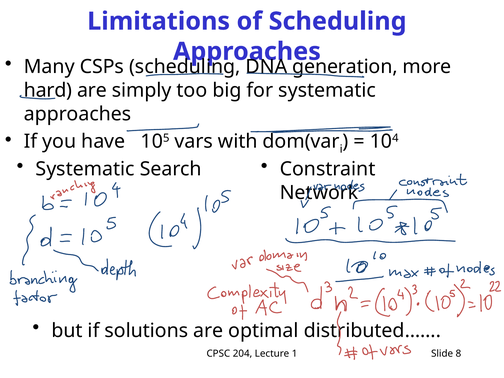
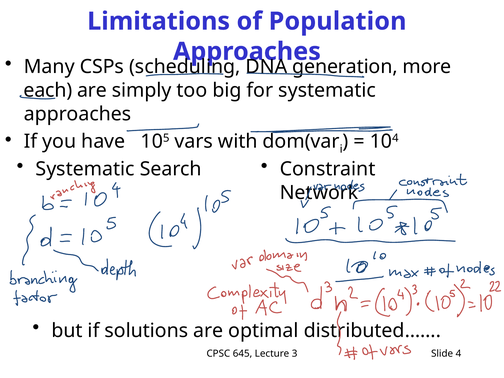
of Scheduling: Scheduling -> Population
hard: hard -> each
204: 204 -> 645
1: 1 -> 3
8: 8 -> 4
